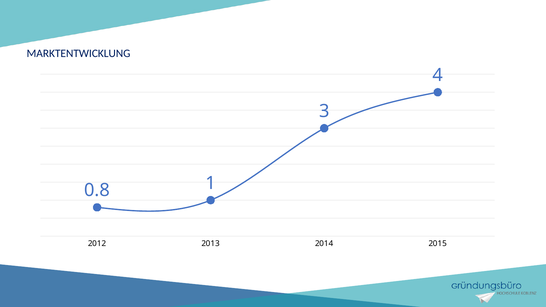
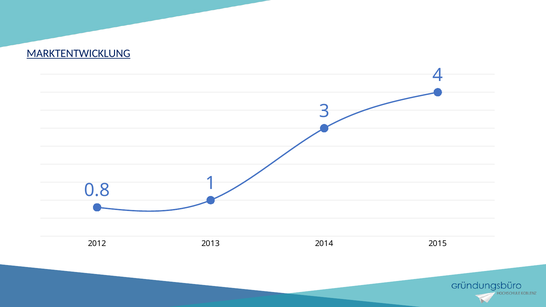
MARKTENTWICKLUNG underline: none -> present
